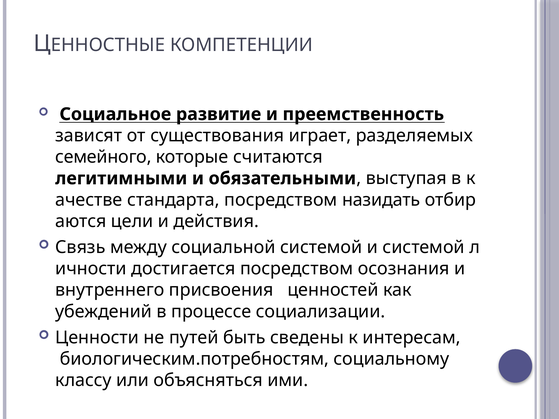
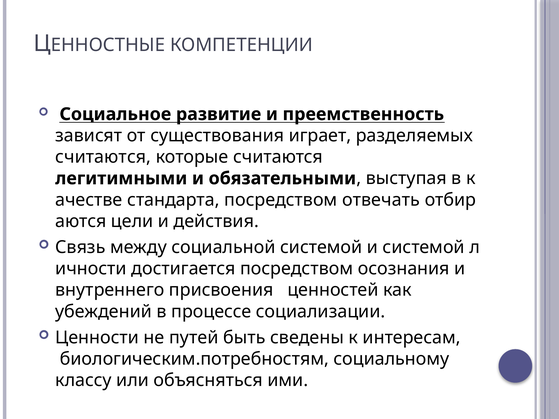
семейного at (103, 157): семейного -> считаются
назидать: назидать -> отвечать
